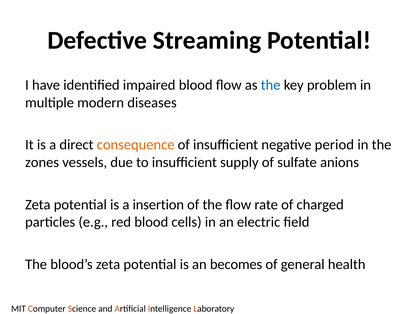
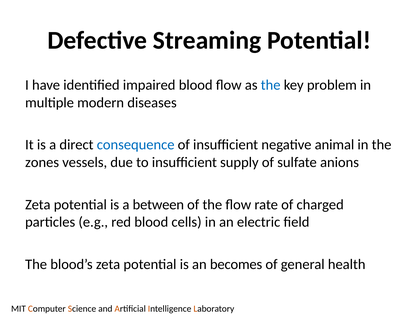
consequence colour: orange -> blue
period: period -> animal
insertion: insertion -> between
